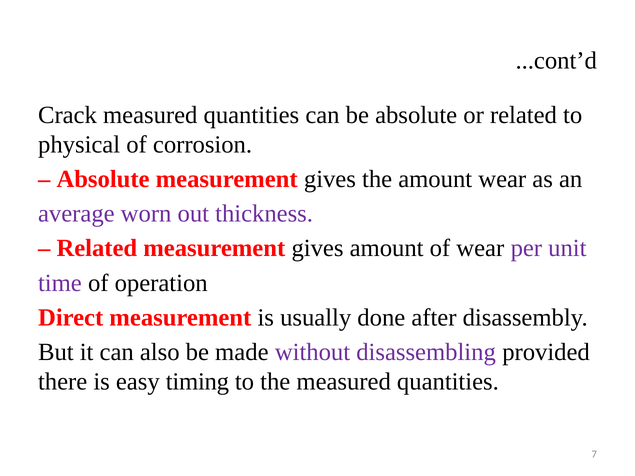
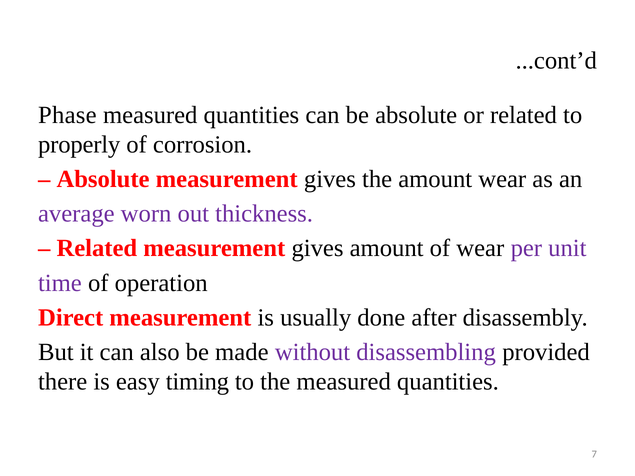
Crack: Crack -> Phase
physical: physical -> properly
